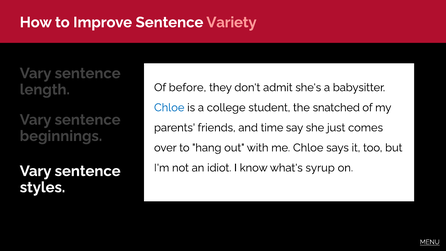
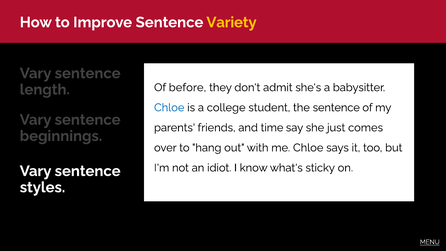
Variety colour: pink -> yellow
the snatched: snatched -> sentence
syrup: syrup -> sticky
